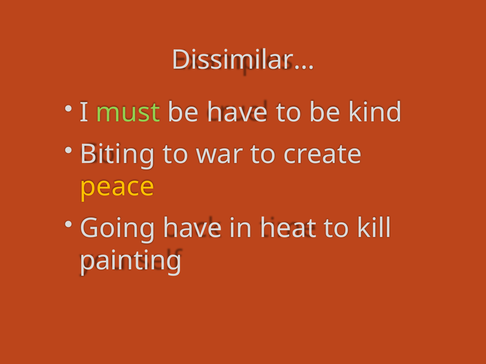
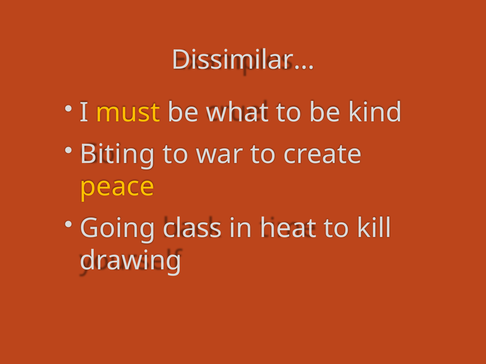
must colour: light green -> yellow
be have: have -> what
Going have: have -> class
painting: painting -> drawing
